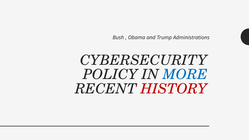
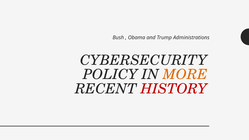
MORE colour: blue -> orange
